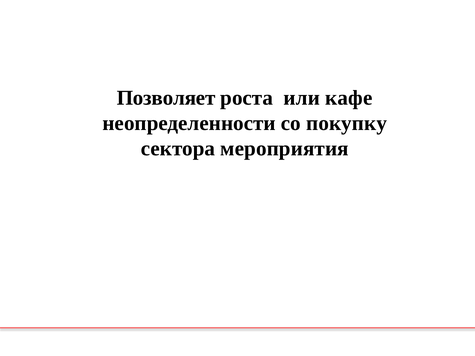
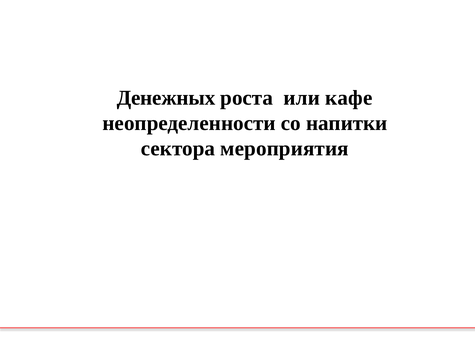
Позволяет: Позволяет -> Денежных
покупку: покупку -> напитки
